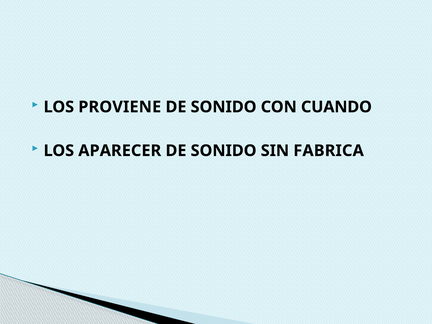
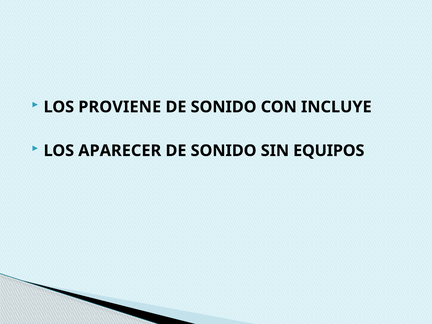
CUANDO: CUANDO -> INCLUYE
FABRICA: FABRICA -> EQUIPOS
